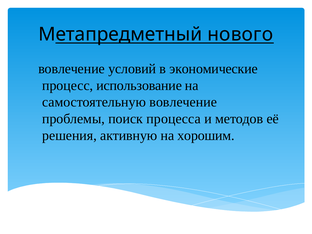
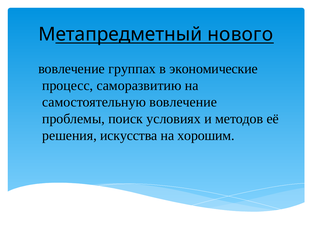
условий: условий -> группах
использование: использование -> саморазвитию
процесса: процесса -> условиях
активную: активную -> искусства
